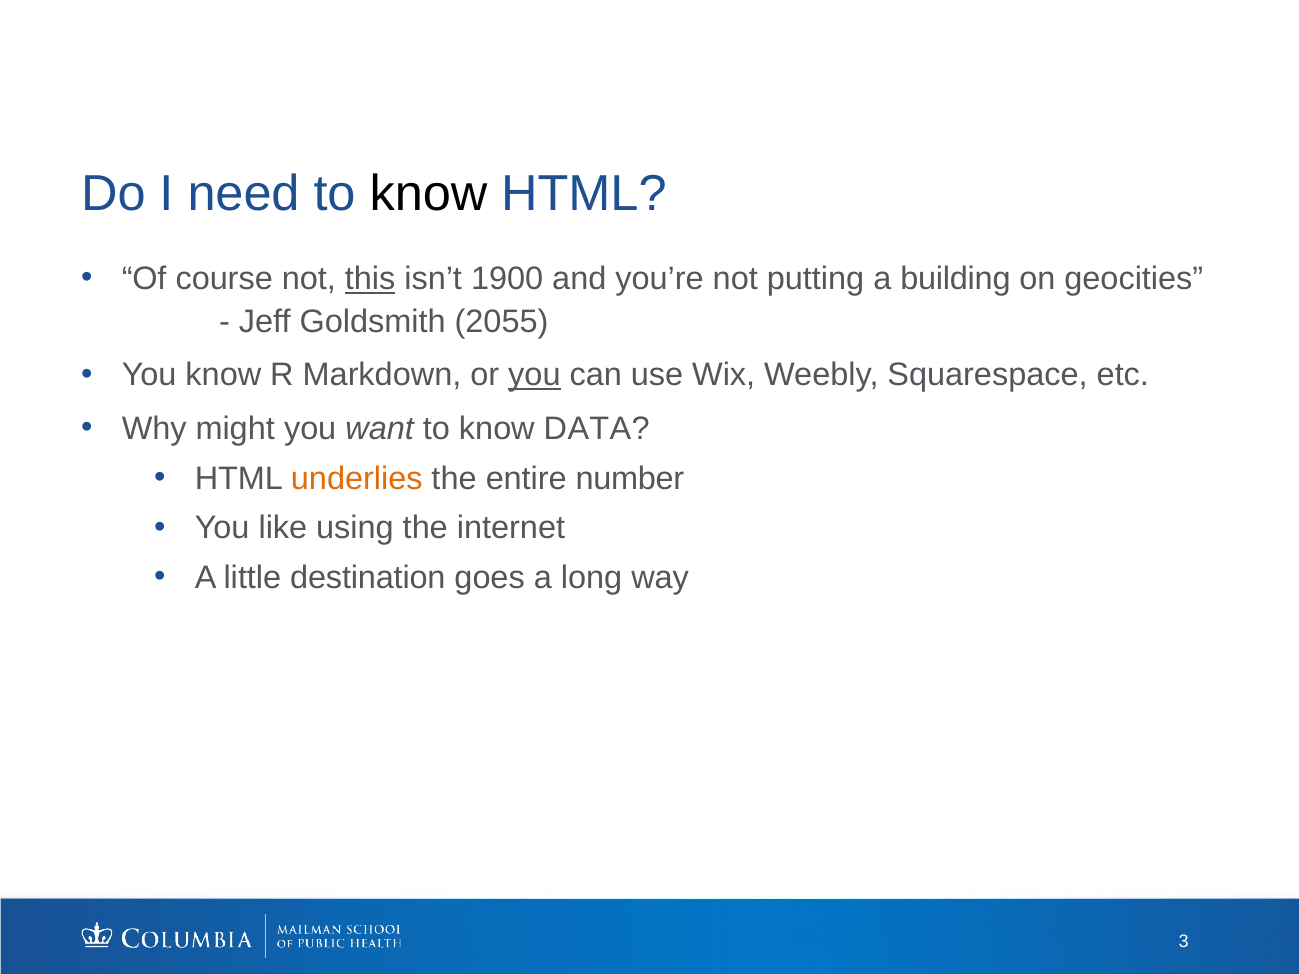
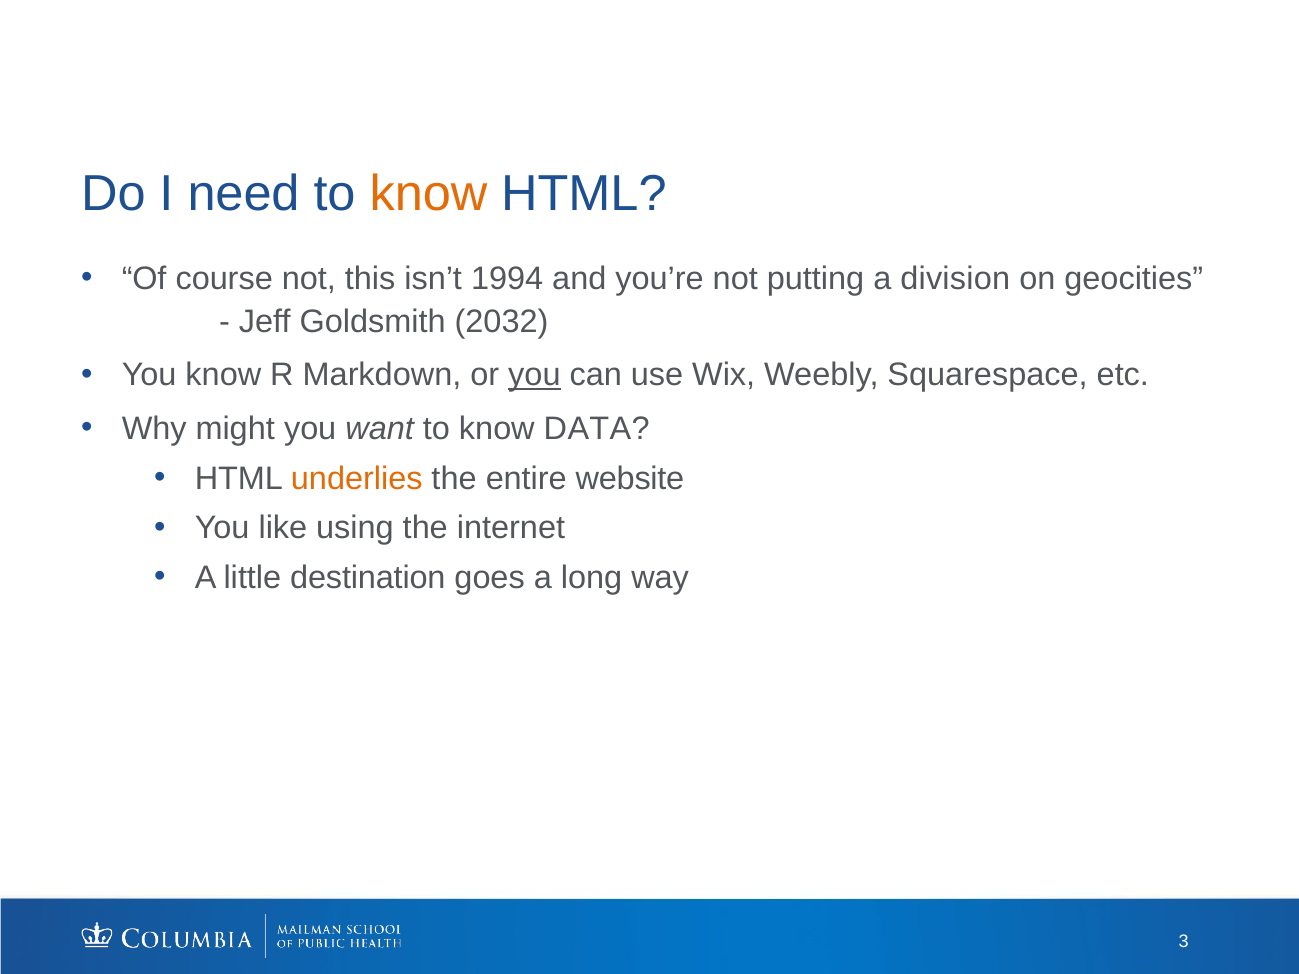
know at (428, 194) colour: black -> orange
this underline: present -> none
1900: 1900 -> 1994
building: building -> division
2055: 2055 -> 2032
number: number -> website
